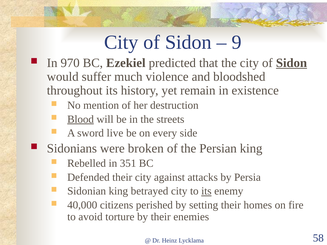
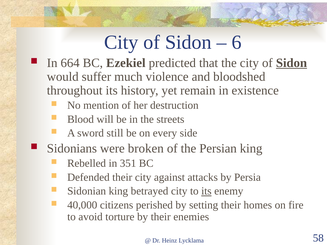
9: 9 -> 6
970: 970 -> 664
Blood underline: present -> none
live: live -> still
